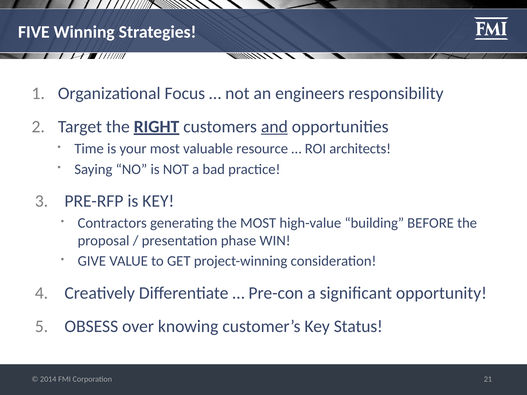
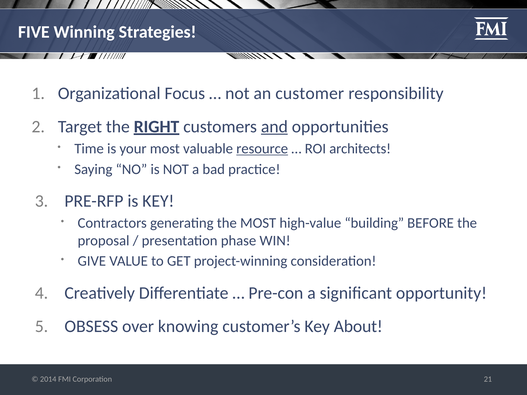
engineers: engineers -> customer
resource underline: none -> present
Status: Status -> About
